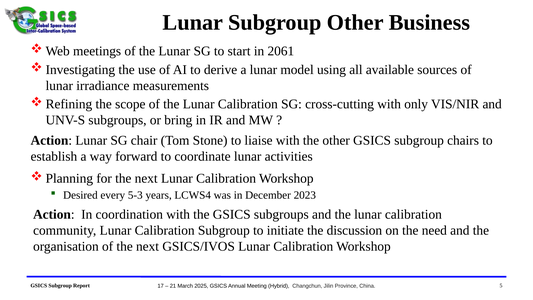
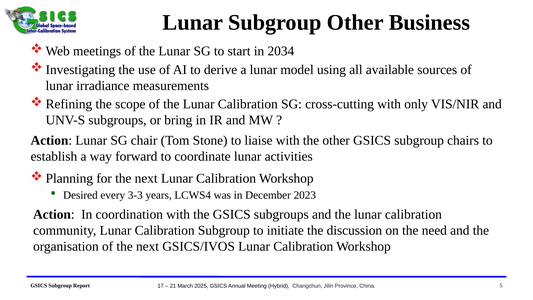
2061: 2061 -> 2034
5-3: 5-3 -> 3-3
